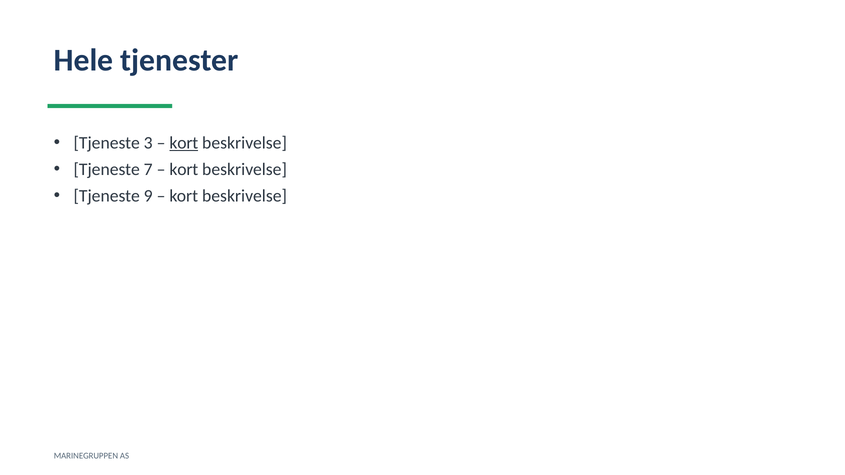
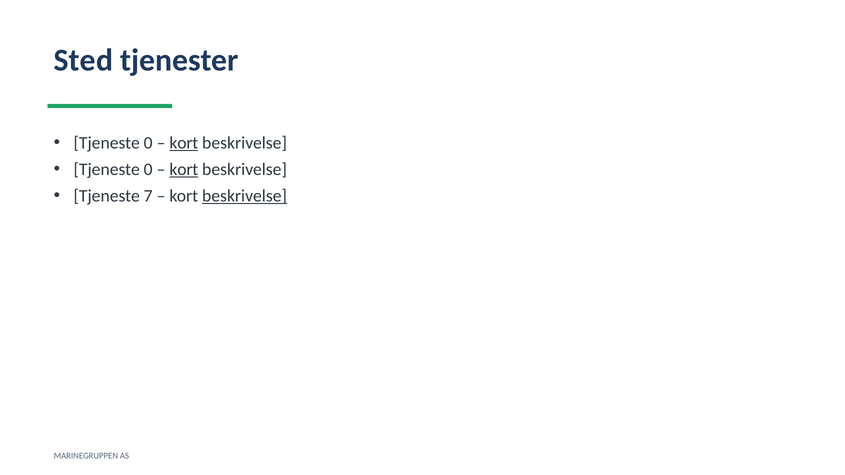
Hele: Hele -> Sted
3 at (148, 143): 3 -> 0
7 at (148, 170): 7 -> 0
kort at (184, 170) underline: none -> present
9: 9 -> 7
beskrivelse at (245, 196) underline: none -> present
